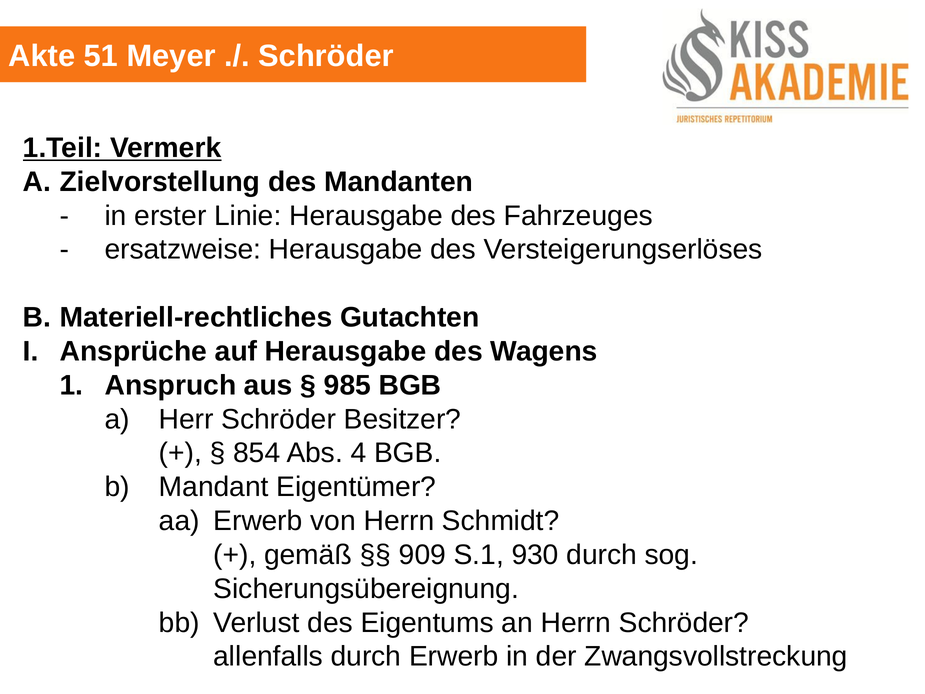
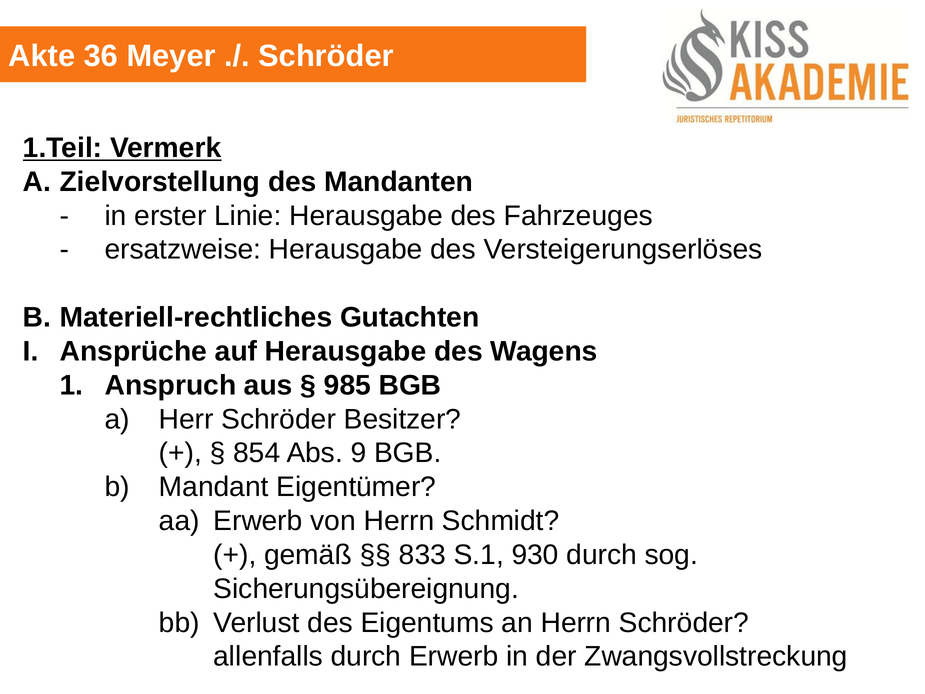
51: 51 -> 36
4: 4 -> 9
909: 909 -> 833
